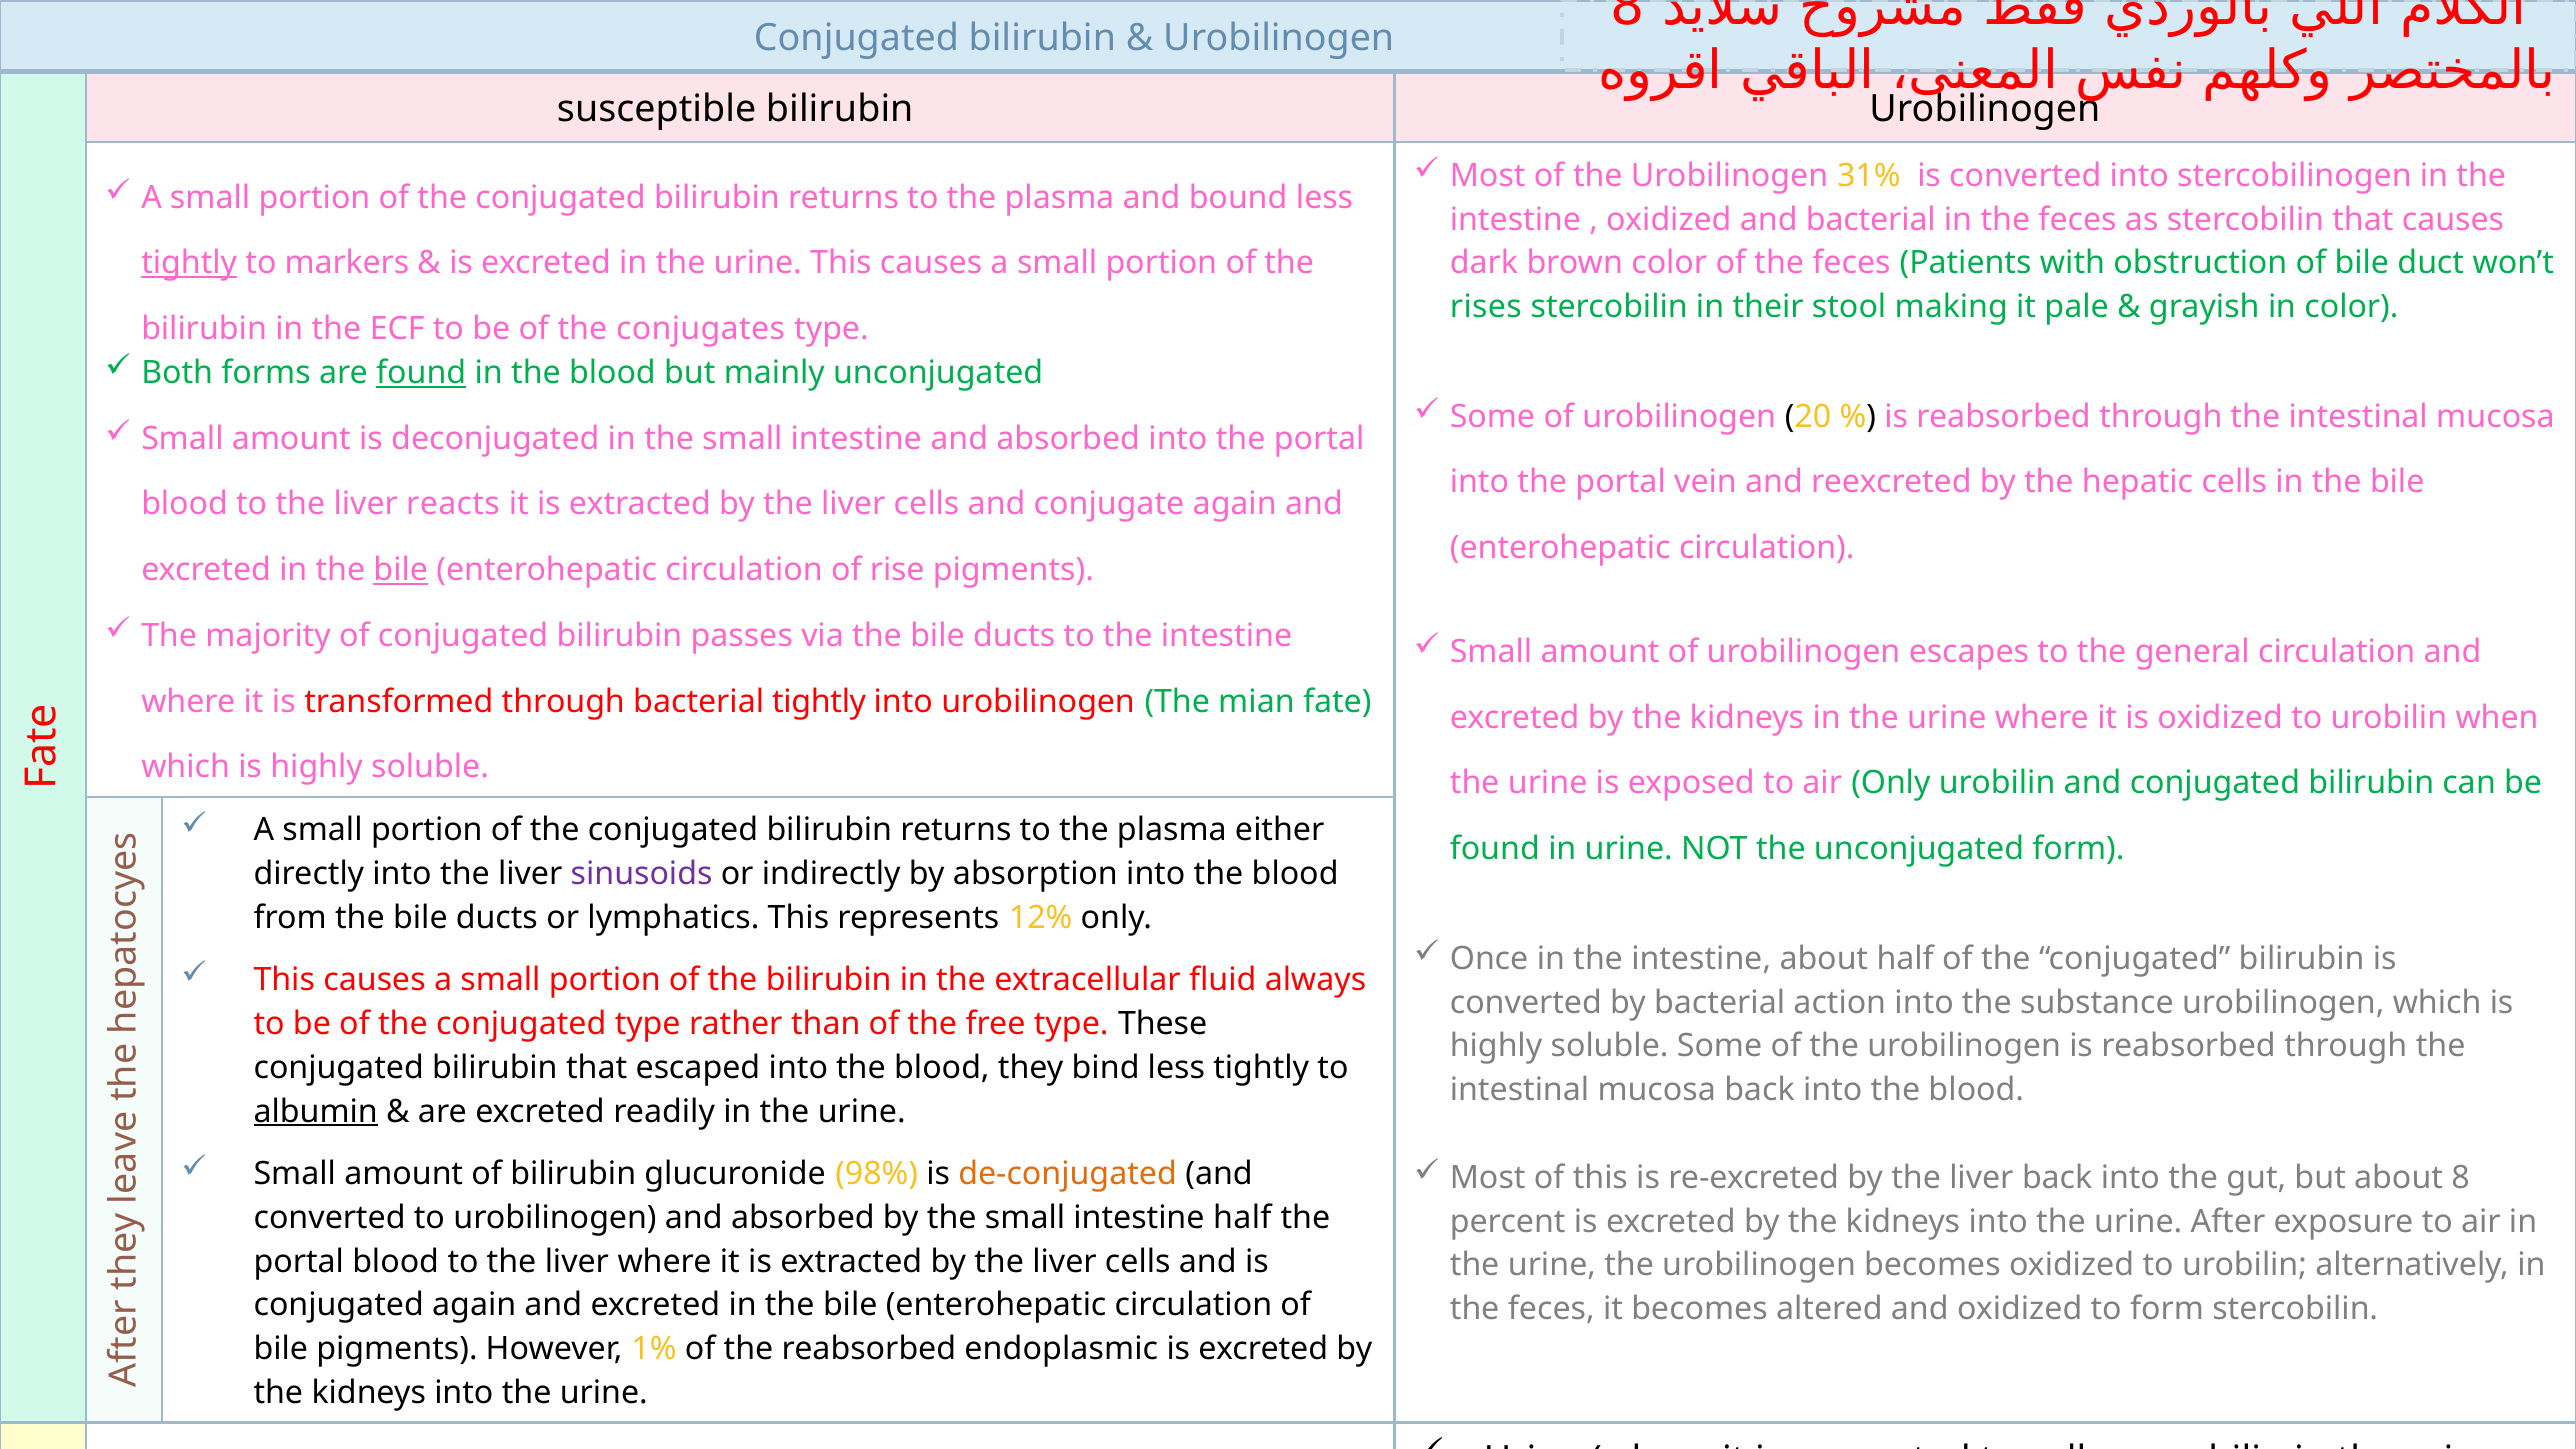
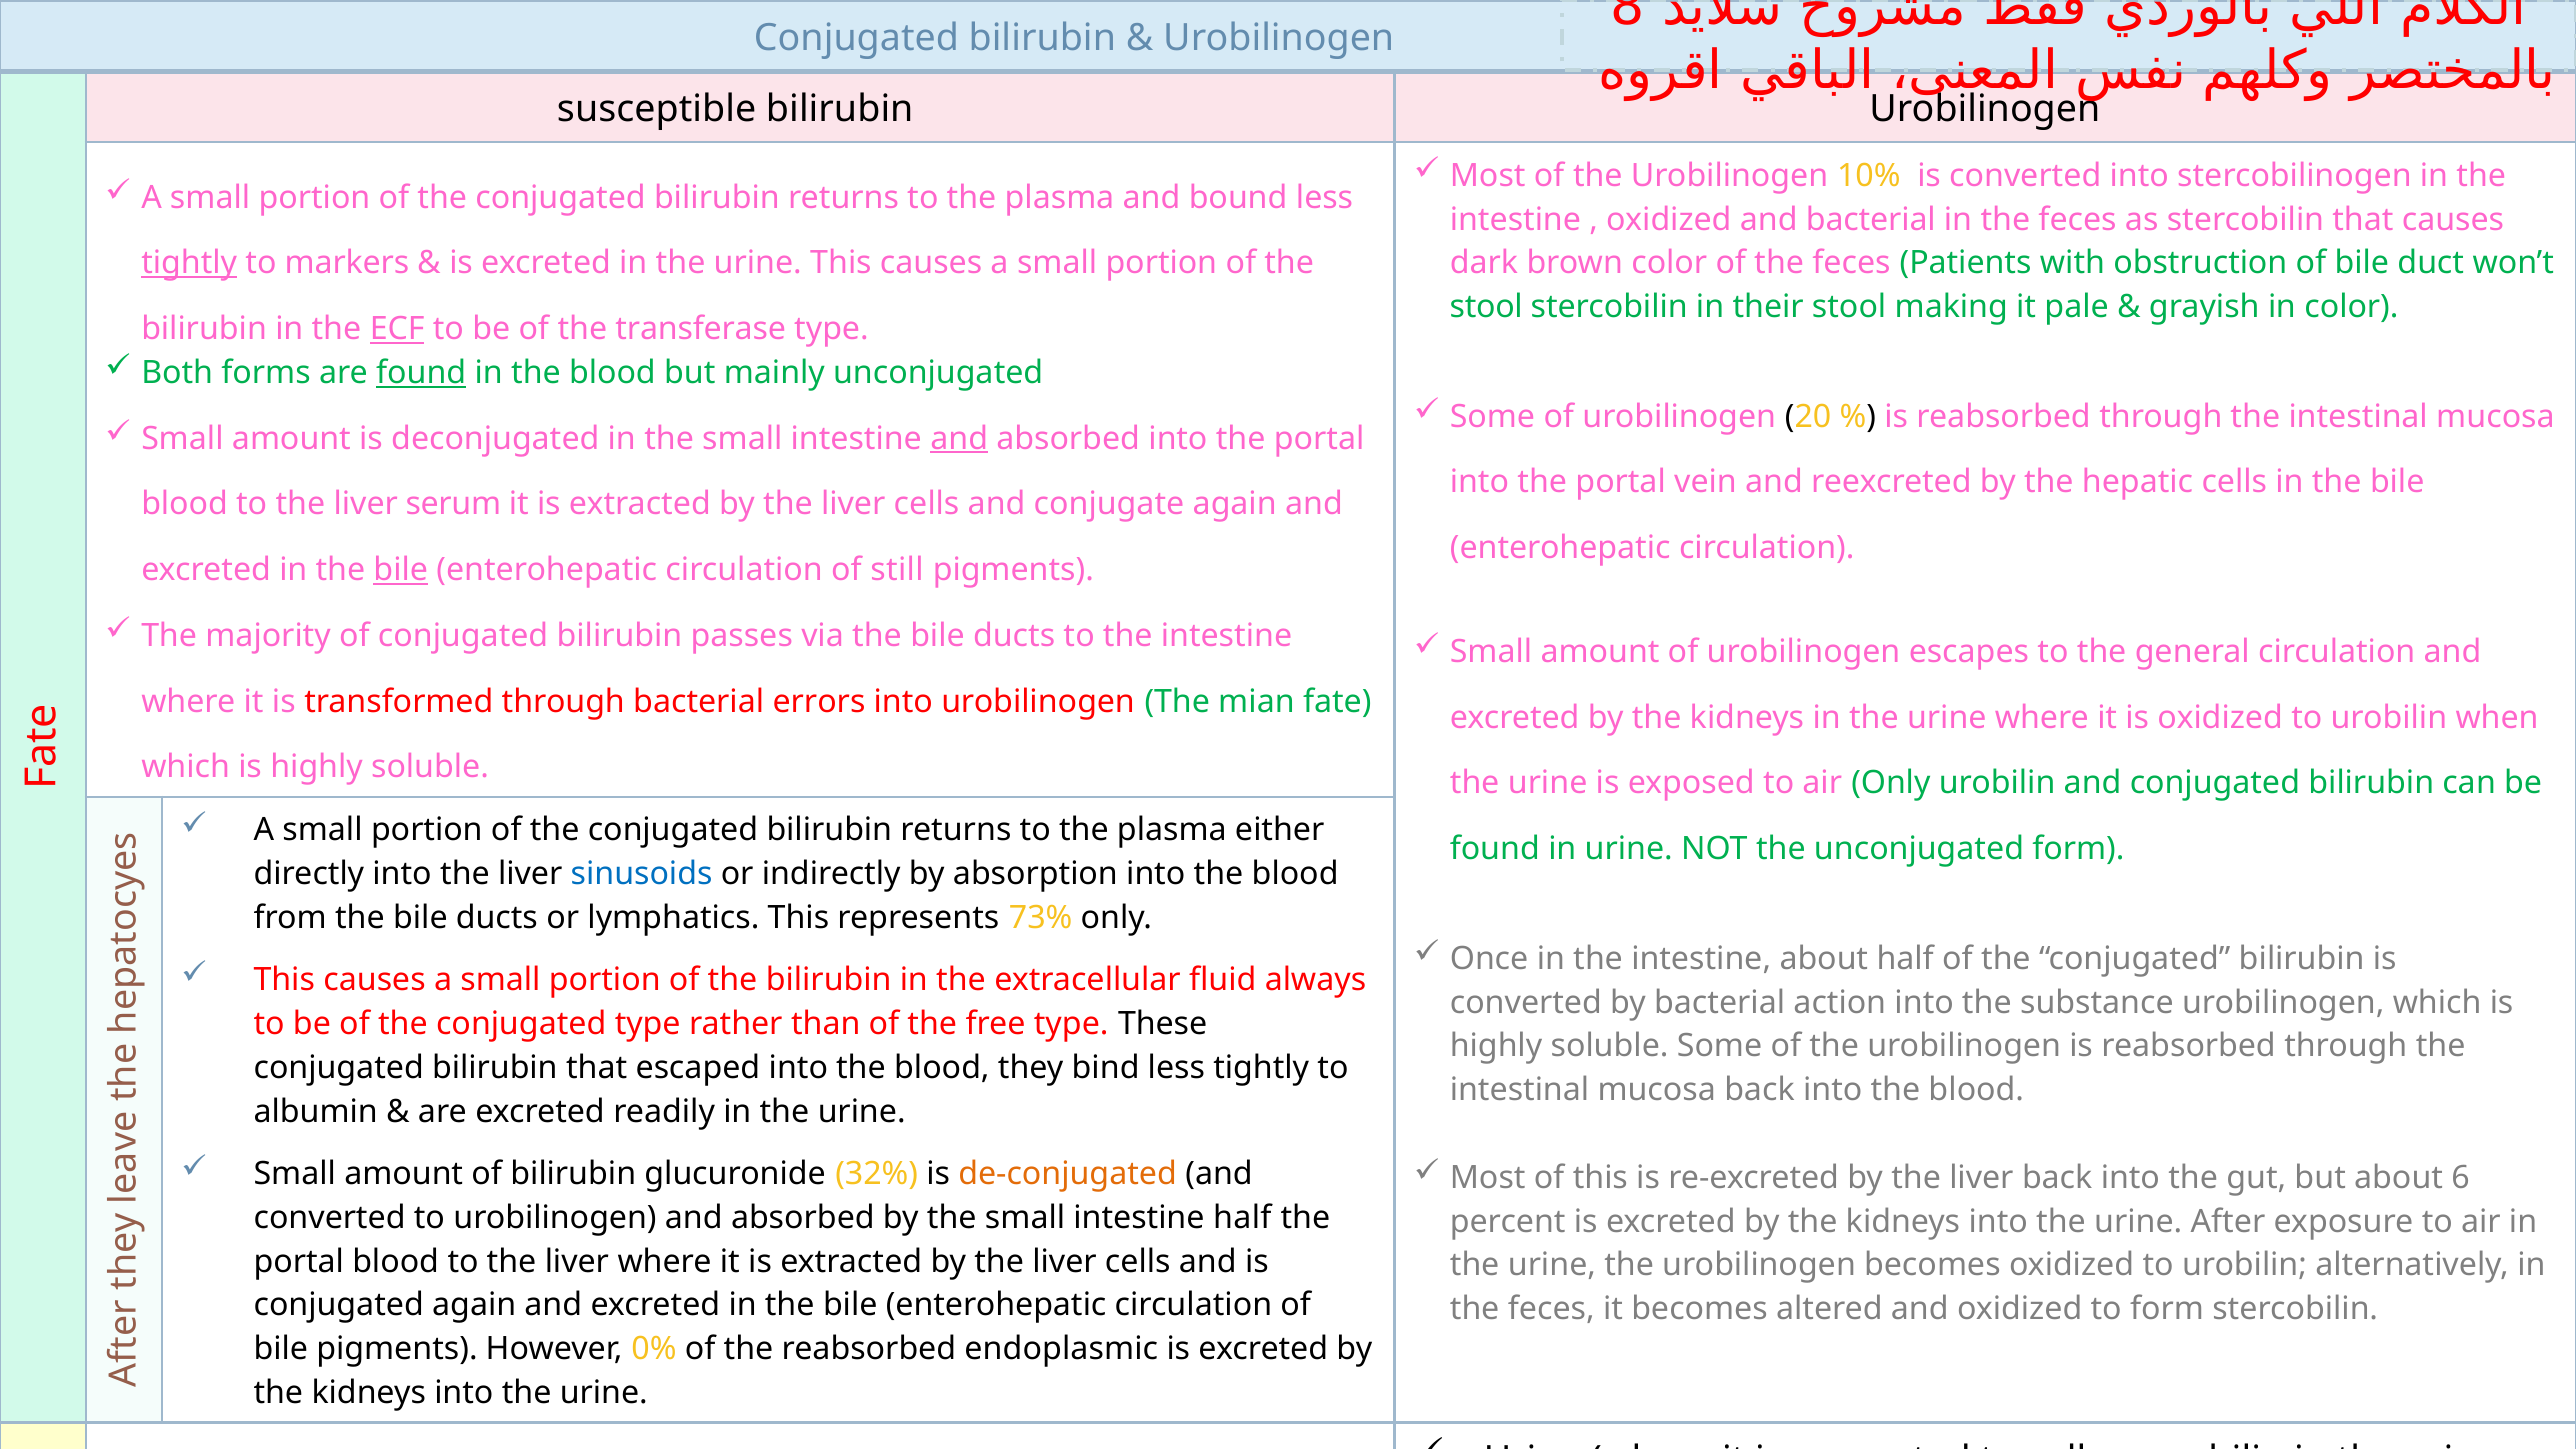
31%: 31% -> 10%
rises at (1486, 307): rises -> stool
ECF underline: none -> present
conjugates: conjugates -> transferase
and at (959, 439) underline: none -> present
reacts: reacts -> serum
rise: rise -> still
bacterial tightly: tightly -> errors
sinusoids colour: purple -> blue
12%: 12% -> 73%
albumin underline: present -> none
98%: 98% -> 32%
about 8: 8 -> 6
1%: 1% -> 0%
